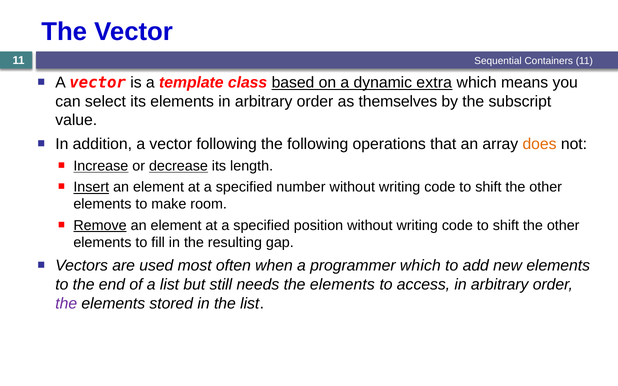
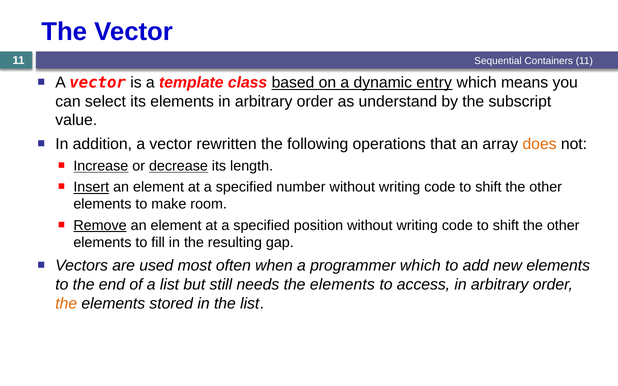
extra: extra -> entry
themselves: themselves -> understand
vector following: following -> rewritten
the at (66, 304) colour: purple -> orange
